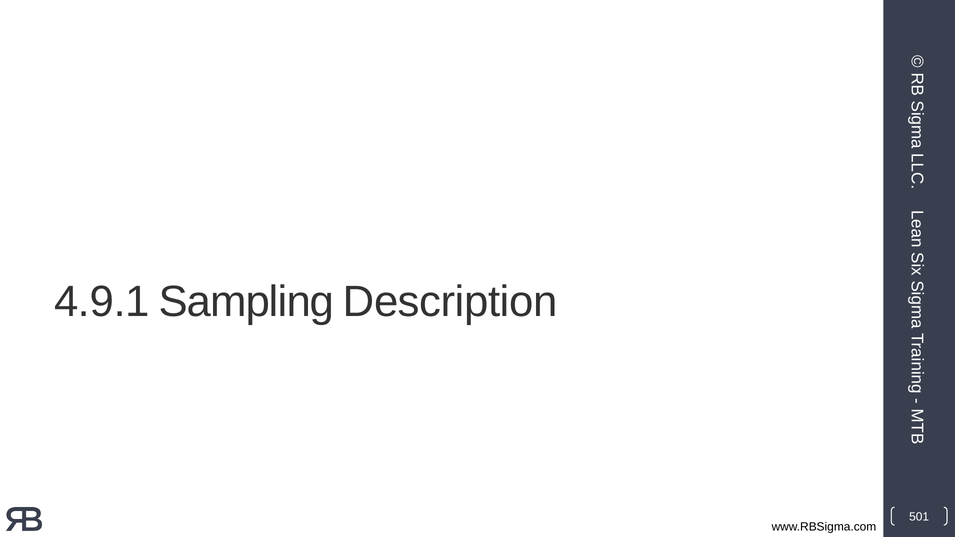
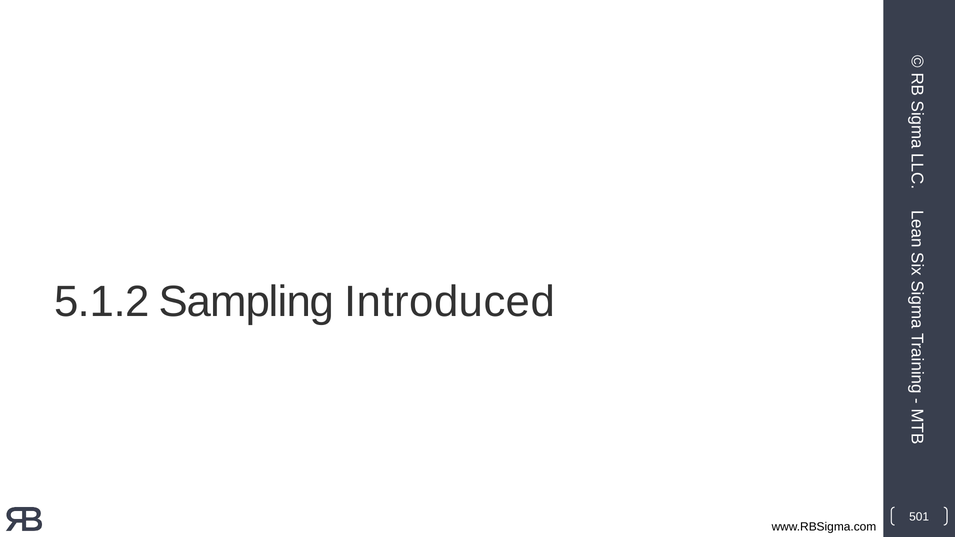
4.9.1: 4.9.1 -> 5.1.2
Description: Description -> Introduced
